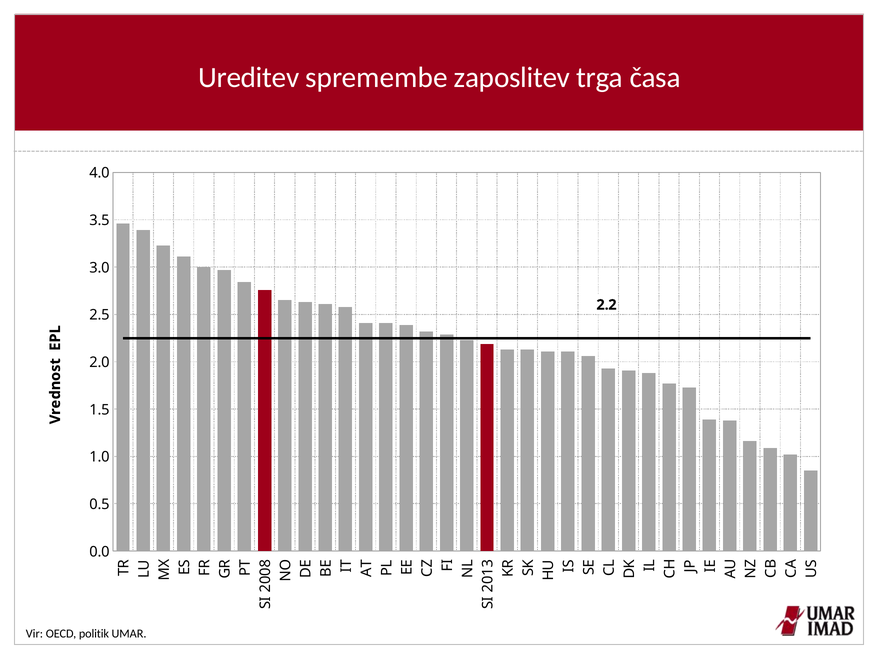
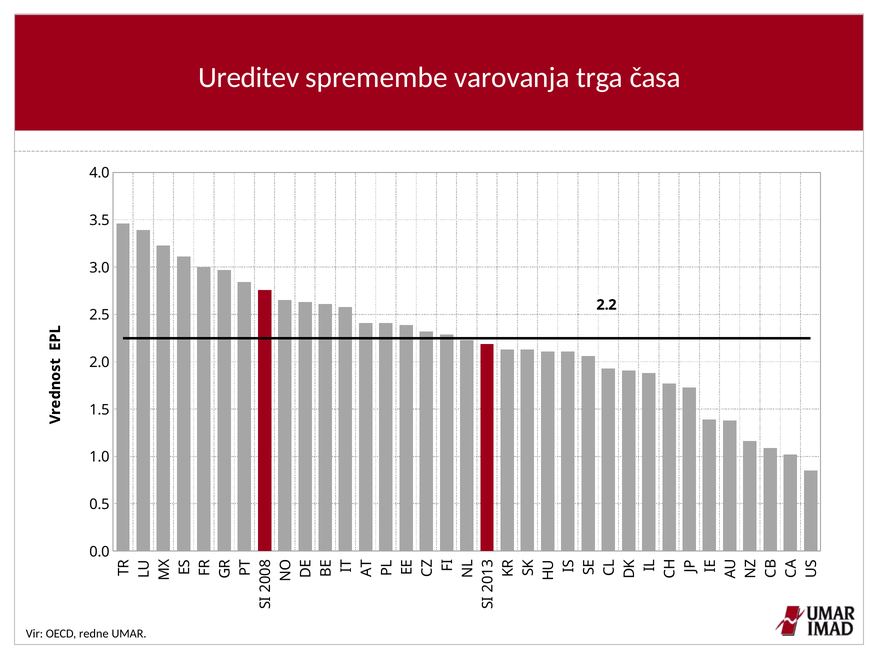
zaposlitev: zaposlitev -> varovanja
politik: politik -> redne
